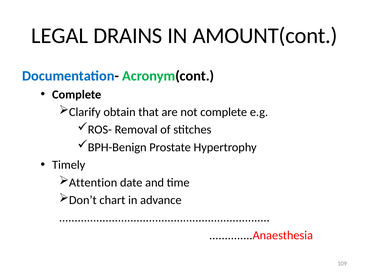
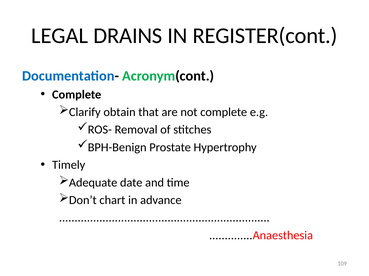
AMOUNT(cont: AMOUNT(cont -> REGISTER(cont
Attention: Attention -> Adequate
